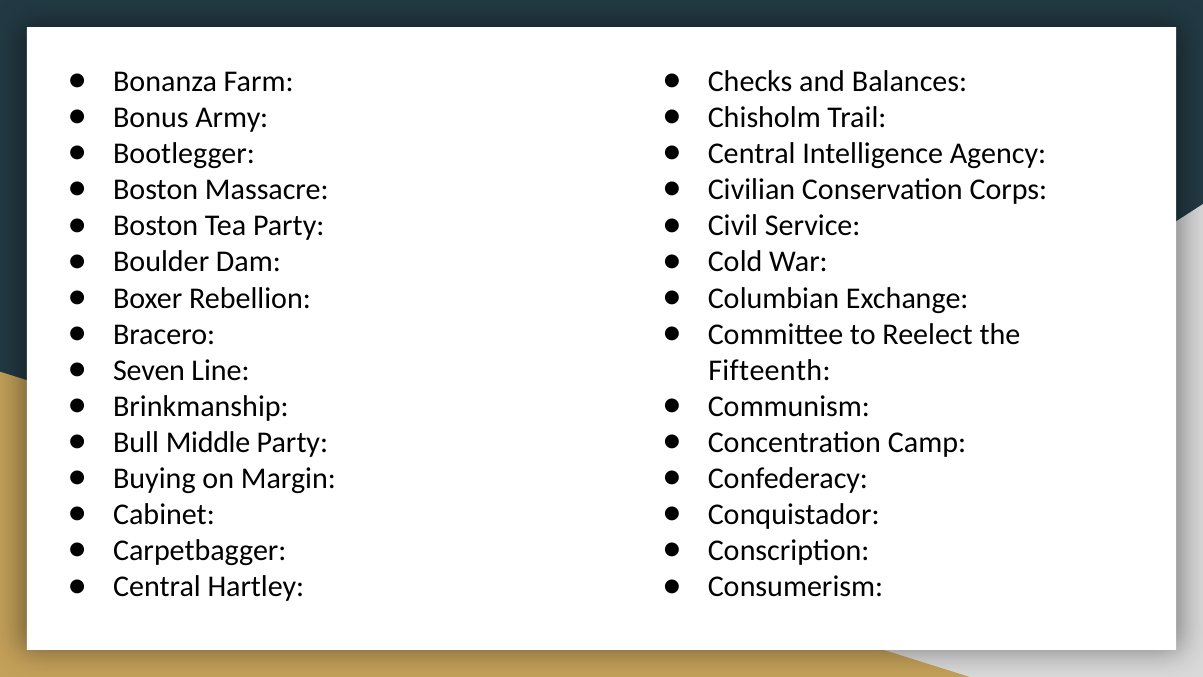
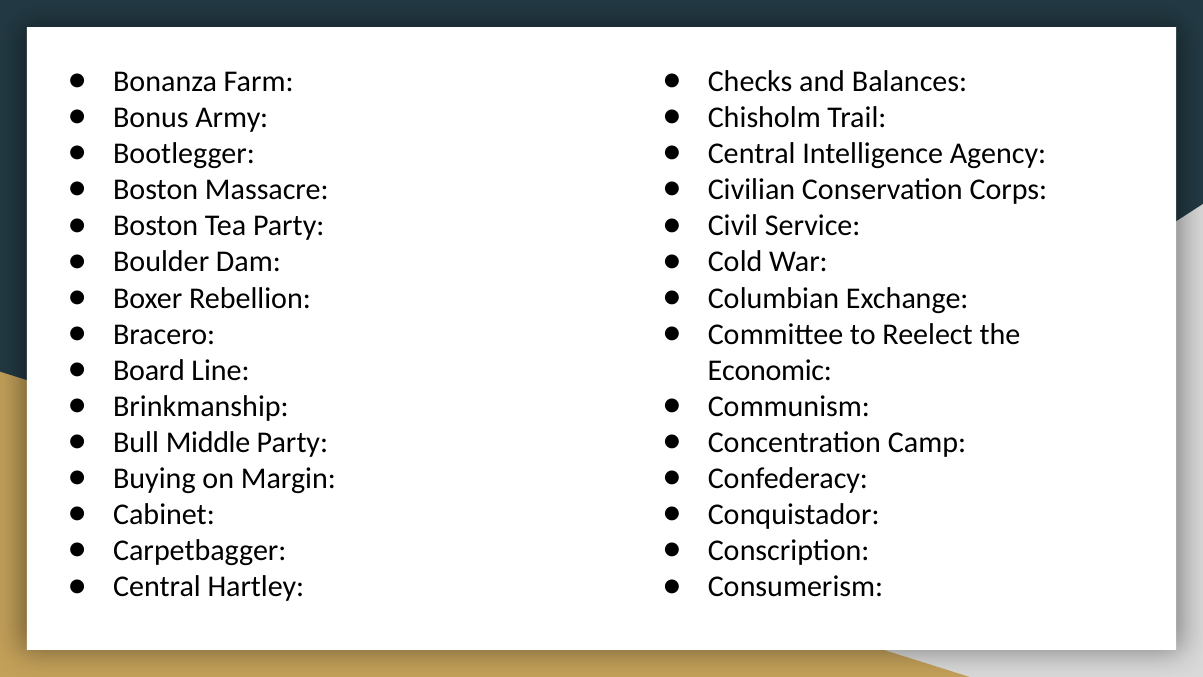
Seven: Seven -> Board
Fifteenth: Fifteenth -> Economic
